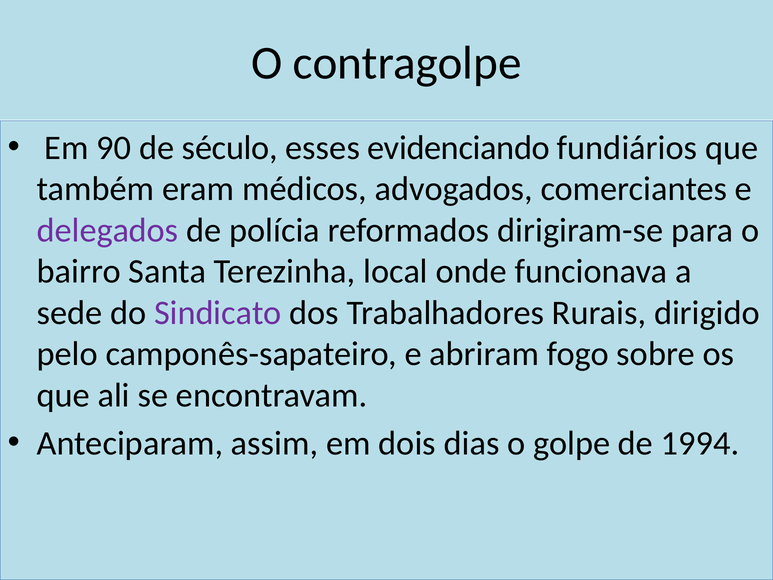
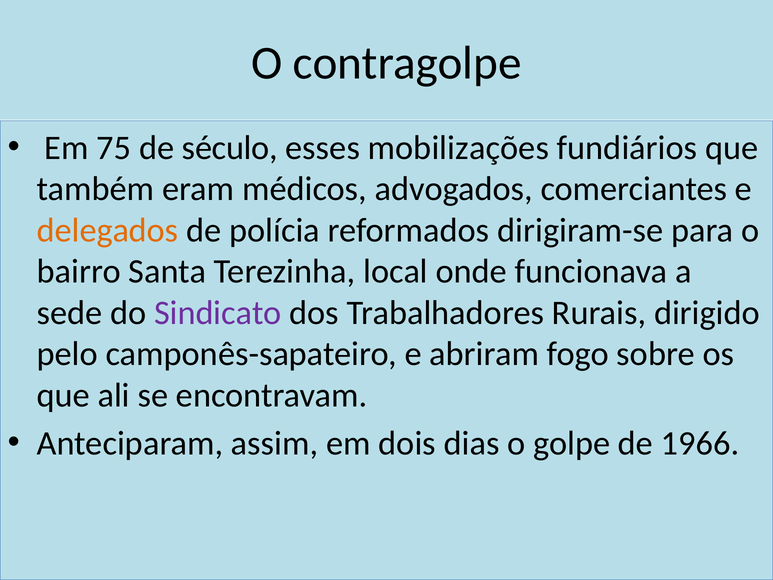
90: 90 -> 75
evidenciando: evidenciando -> mobilizações
delegados colour: purple -> orange
1994: 1994 -> 1966
